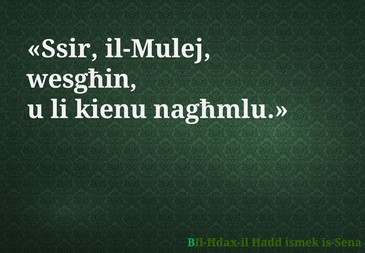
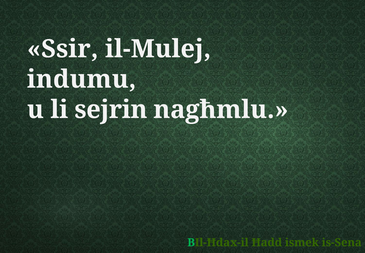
wesgħin: wesgħin -> indumu
kienu: kienu -> sejrin
